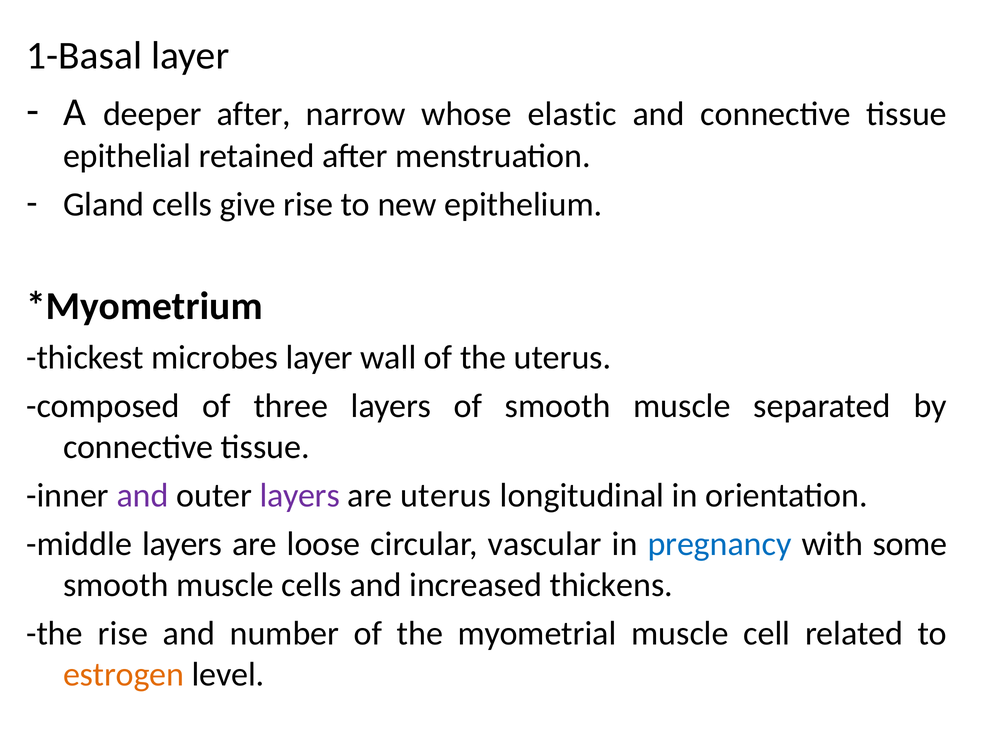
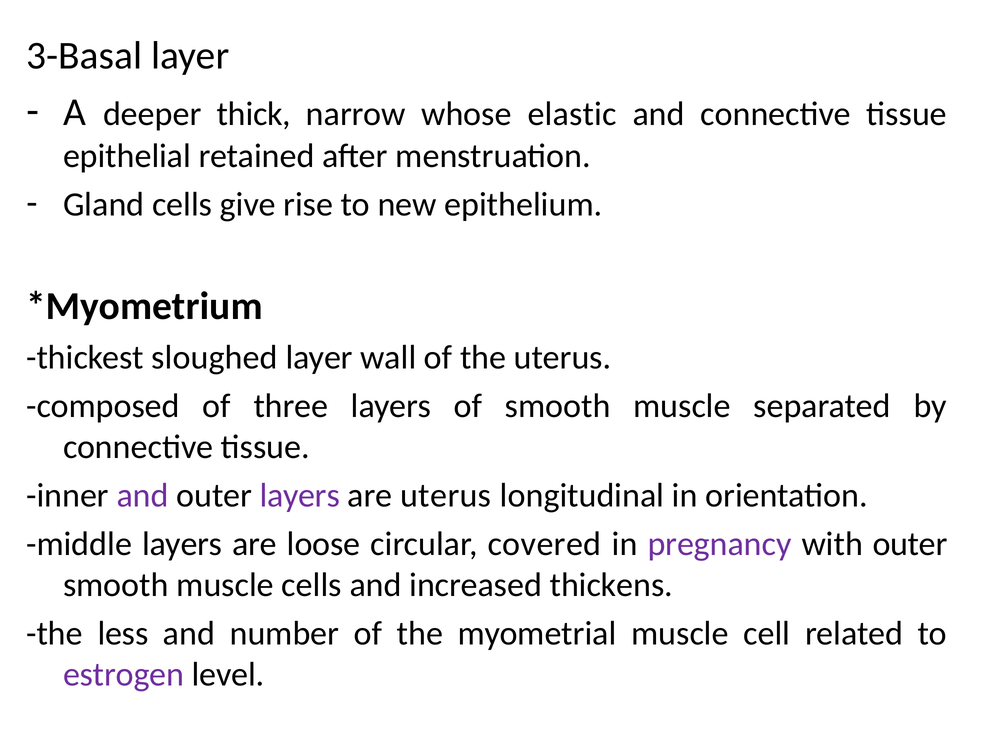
1-Basal: 1-Basal -> 3-Basal
deeper after: after -> thick
microbes: microbes -> sloughed
vascular: vascular -> covered
pregnancy colour: blue -> purple
with some: some -> outer
the rise: rise -> less
estrogen colour: orange -> purple
